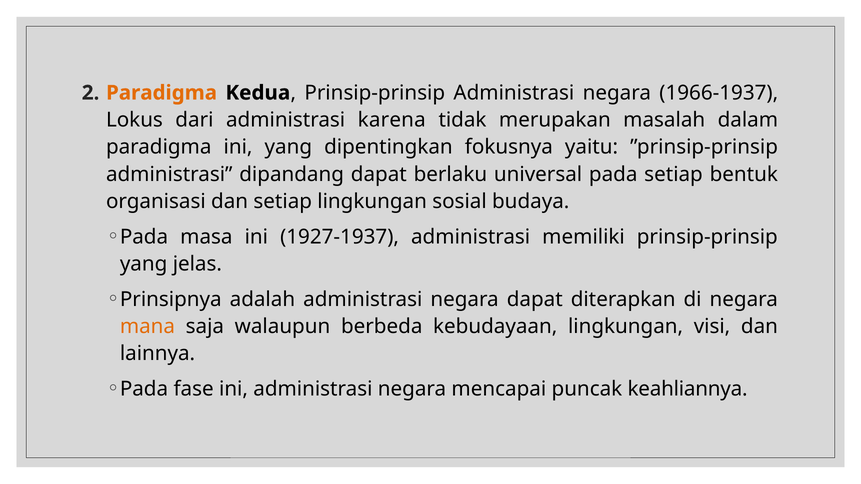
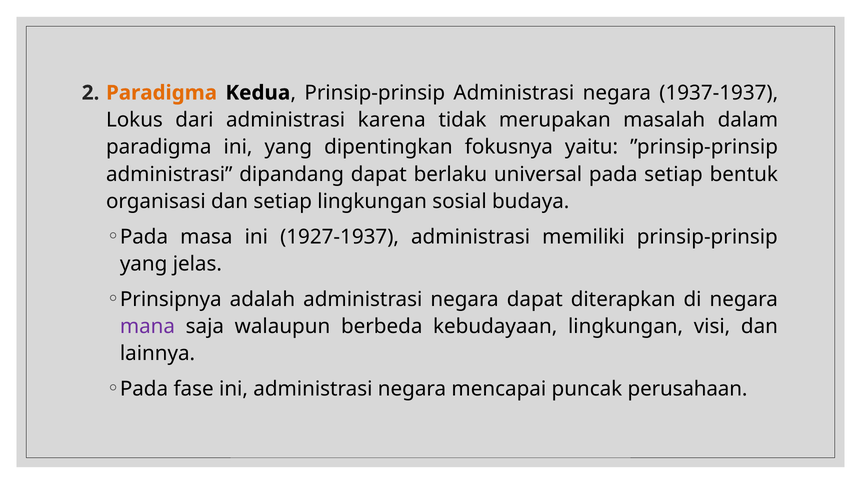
1966-1937: 1966-1937 -> 1937-1937
mana colour: orange -> purple
keahliannya: keahliannya -> perusahaan
